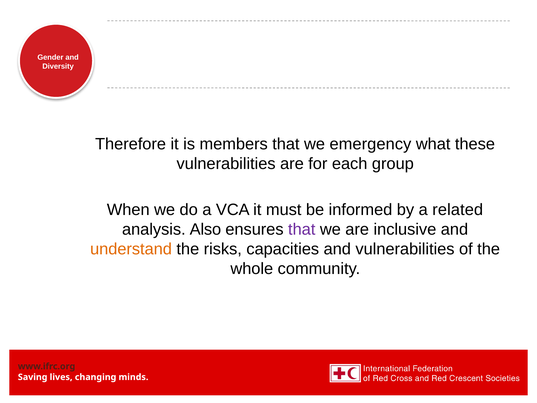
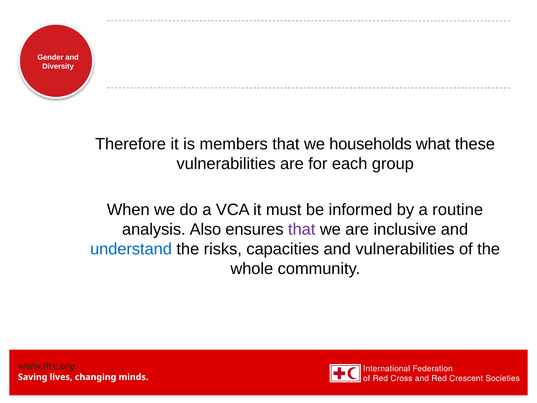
emergency: emergency -> households
related: related -> routine
understand colour: orange -> blue
